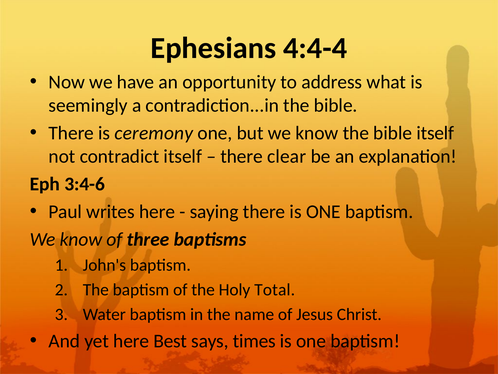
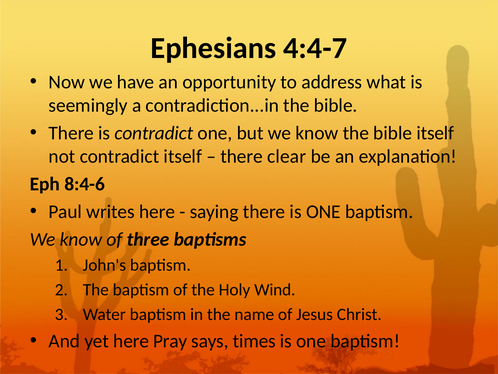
4:4-4: 4:4-4 -> 4:4-7
is ceremony: ceremony -> contradict
3:4-6: 3:4-6 -> 8:4-6
Total: Total -> Wind
Best: Best -> Pray
